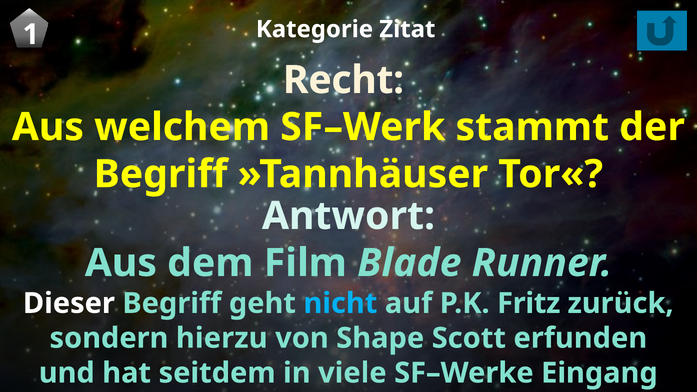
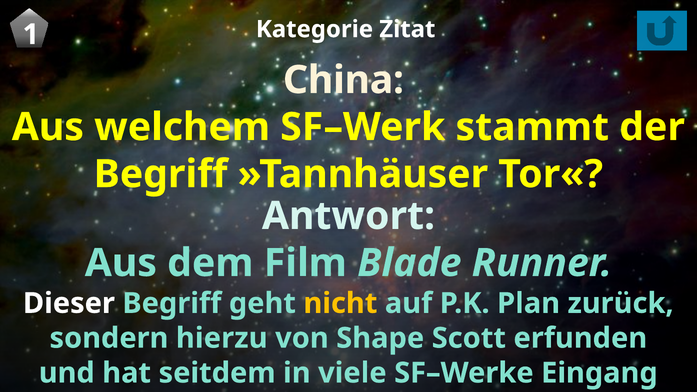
Recht: Recht -> China
nicht colour: light blue -> yellow
Fritz: Fritz -> Plan
